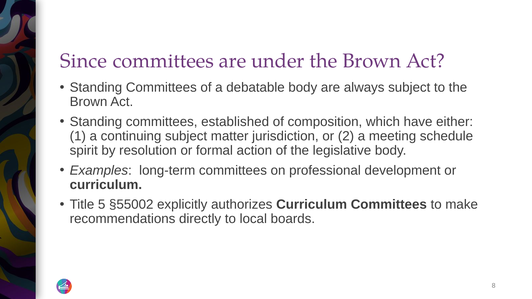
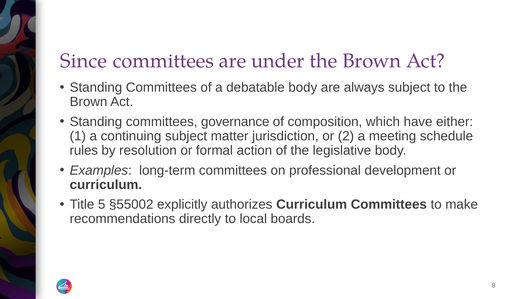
established: established -> governance
spirit: spirit -> rules
